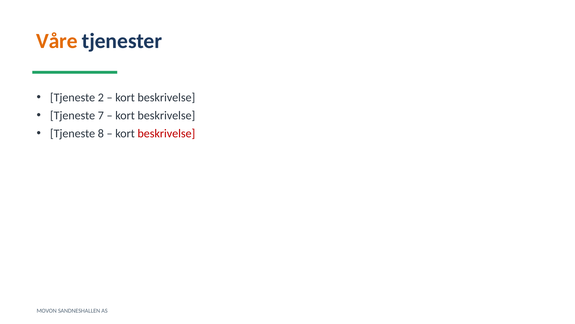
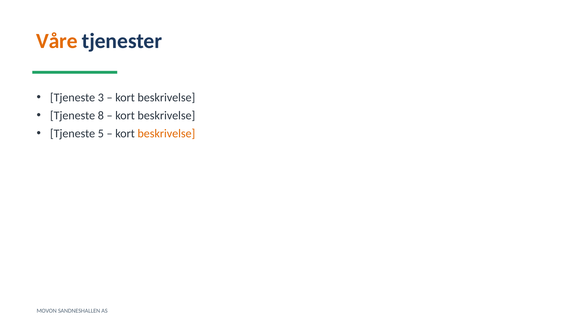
2: 2 -> 3
7: 7 -> 8
8: 8 -> 5
beskrivelse at (166, 133) colour: red -> orange
